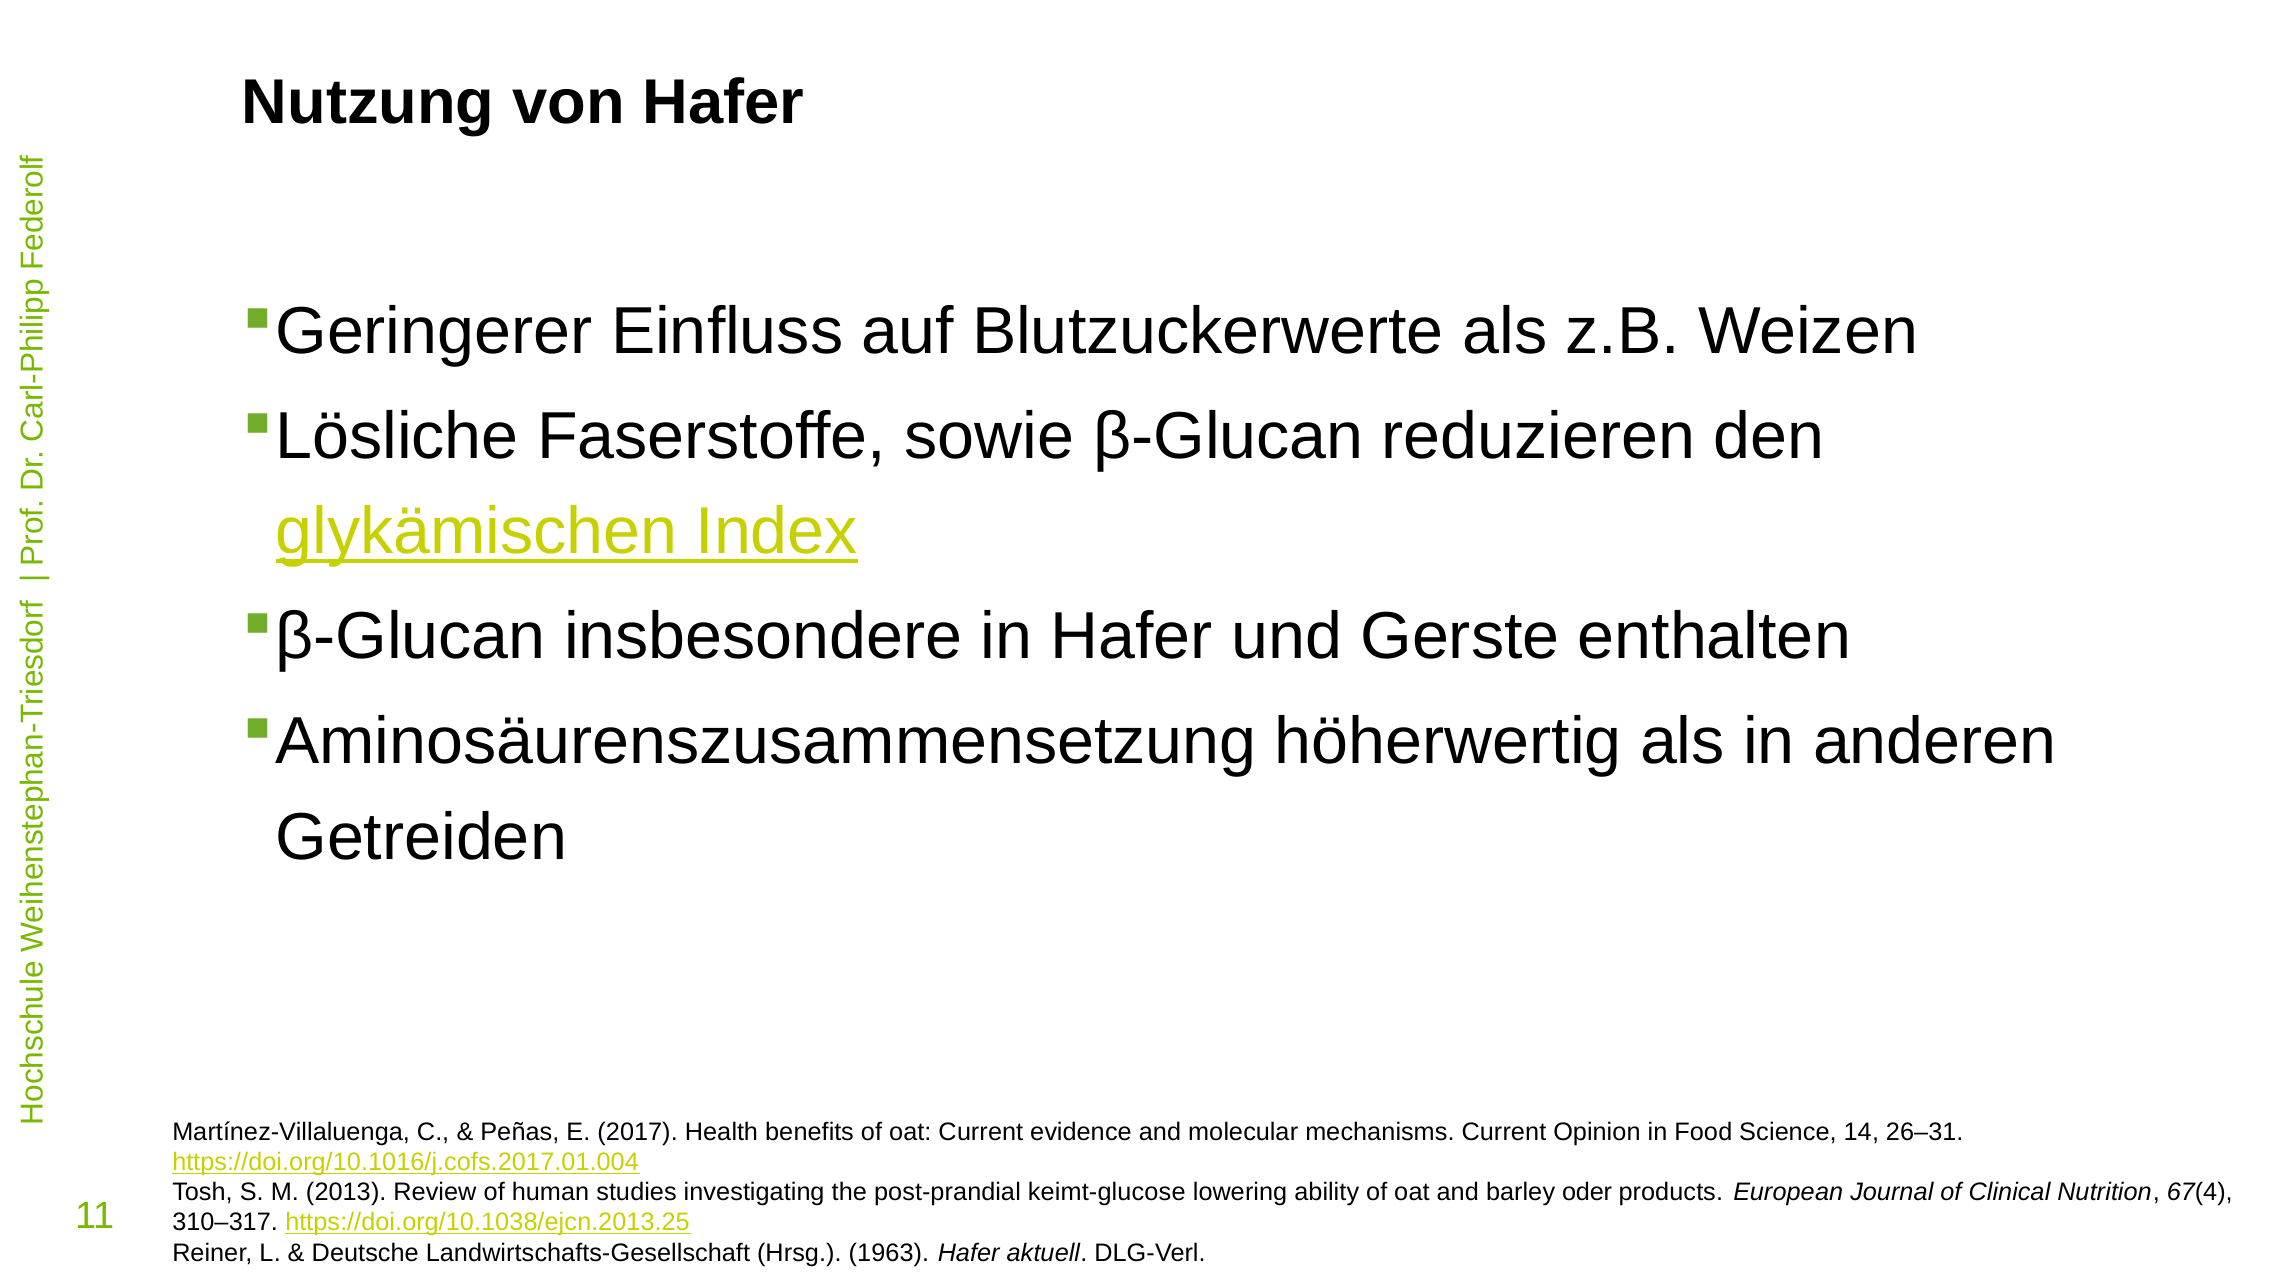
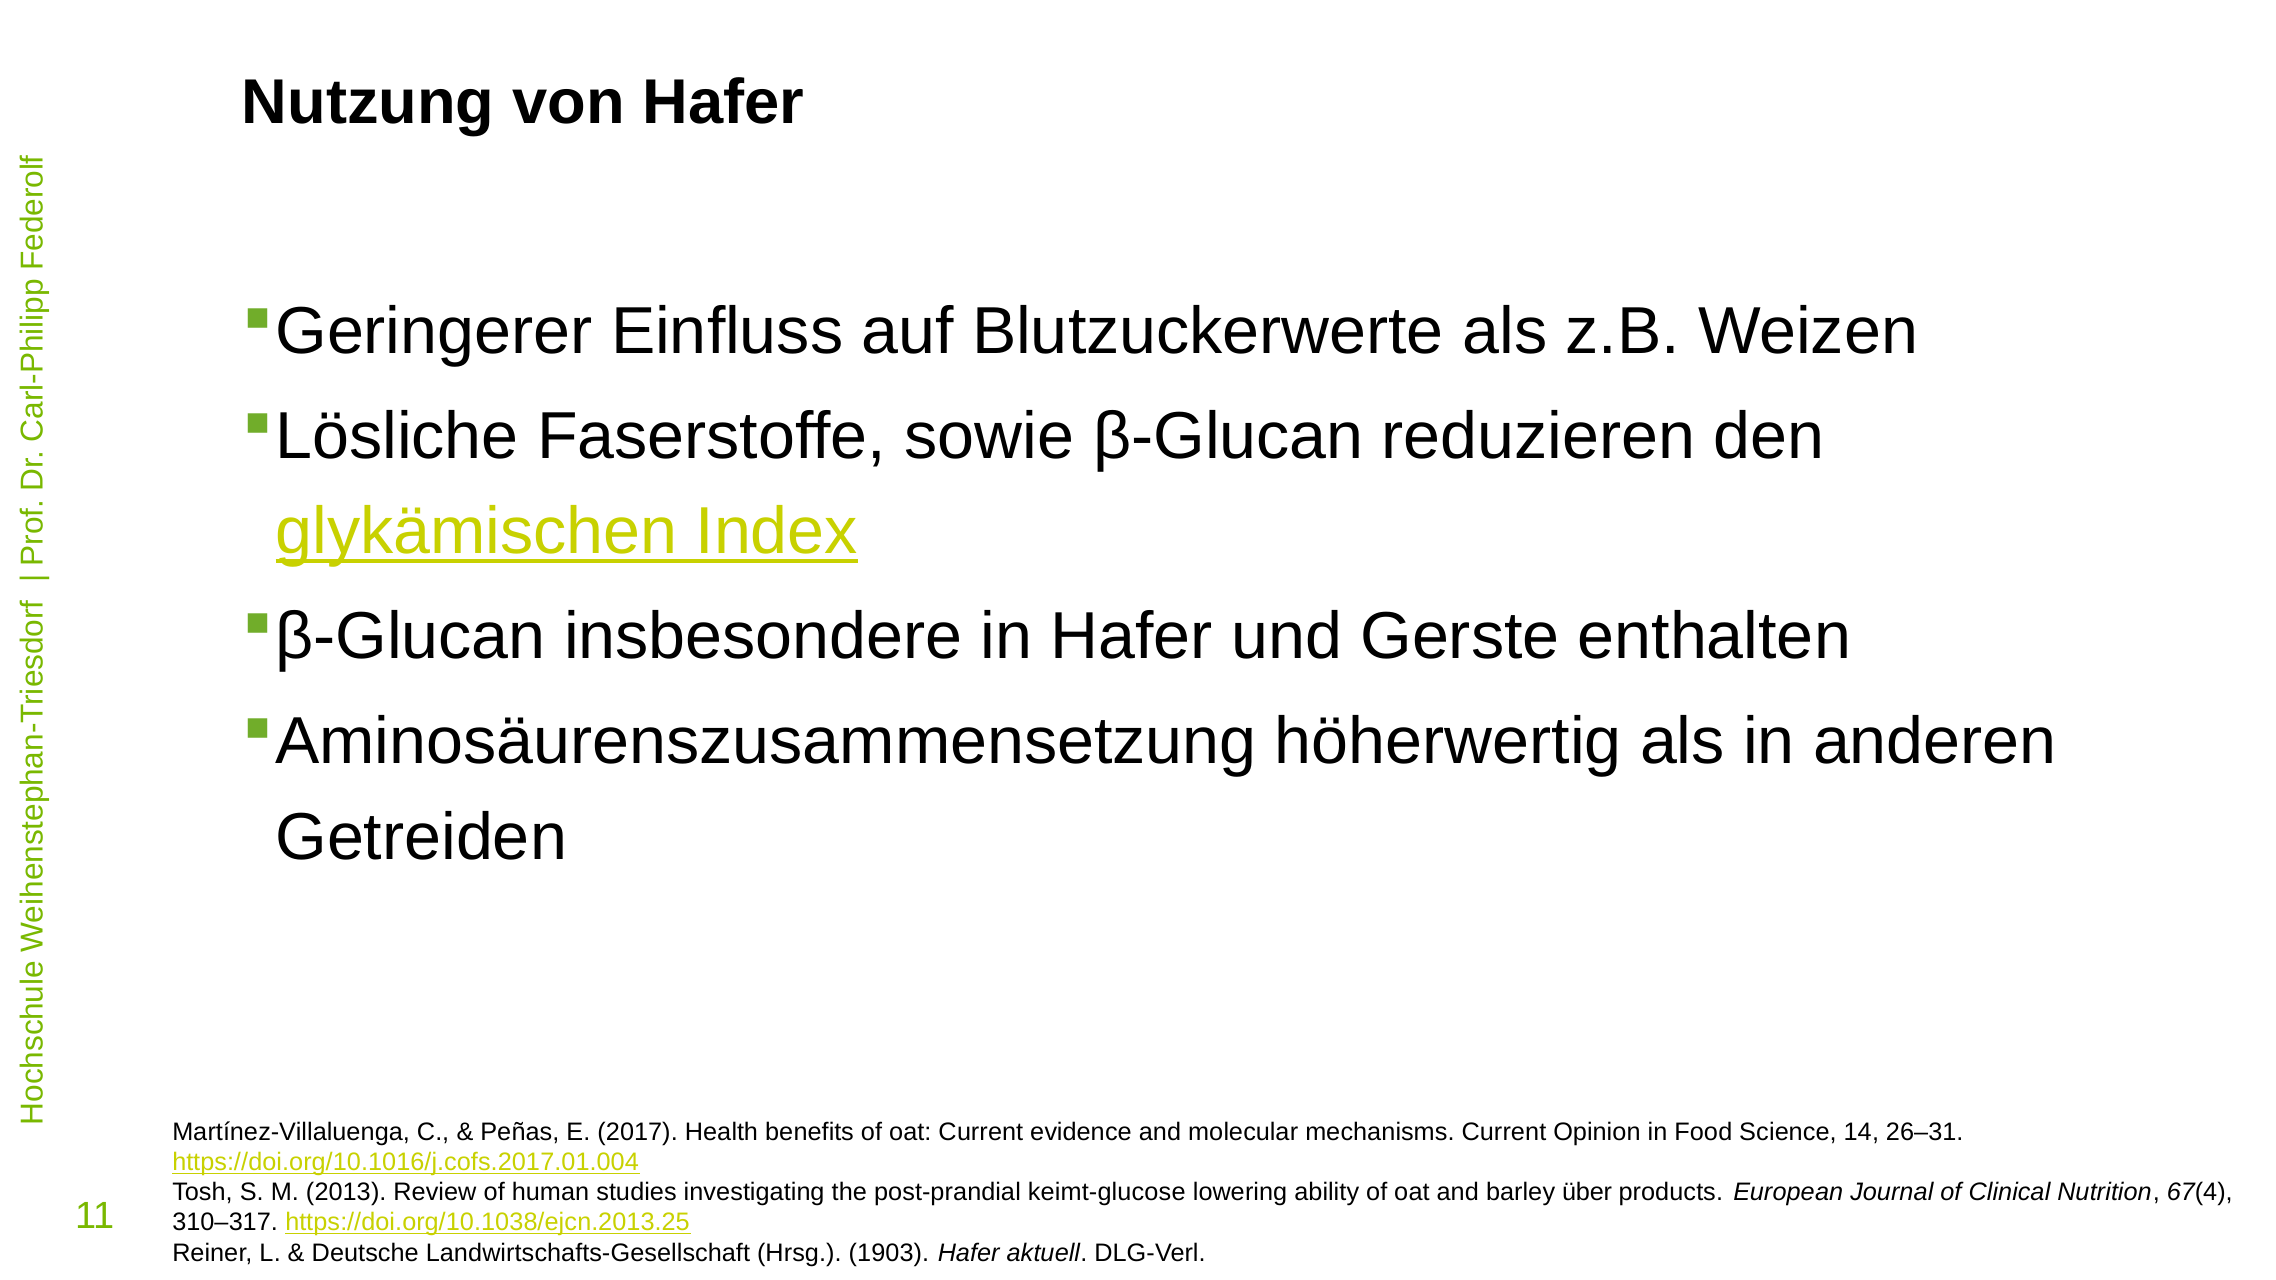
oder: oder -> über
1963: 1963 -> 1903
